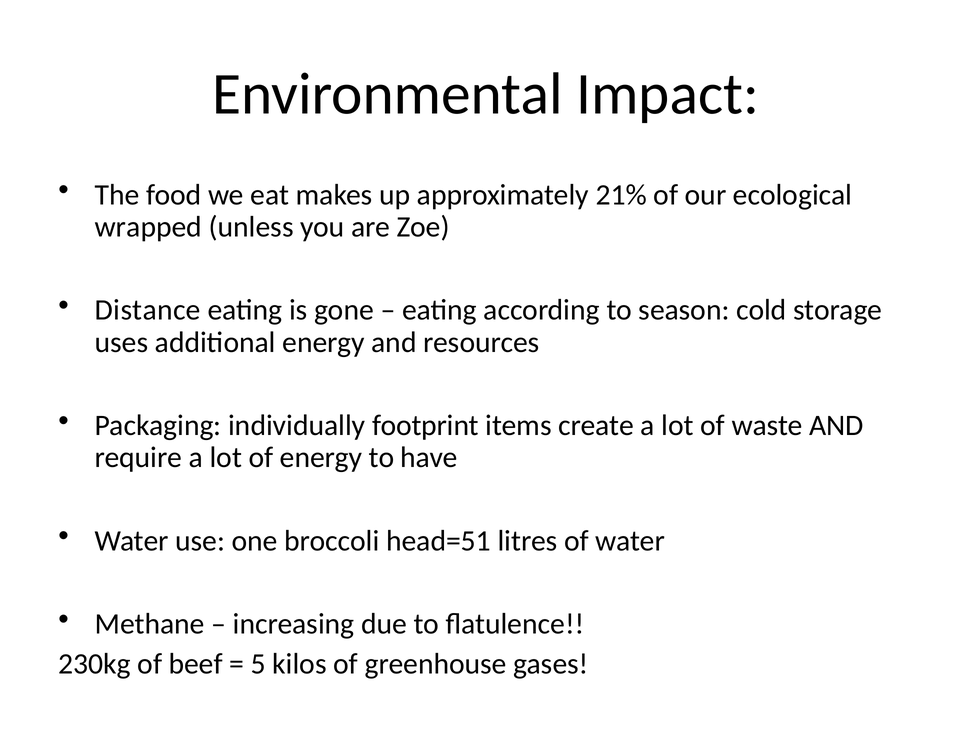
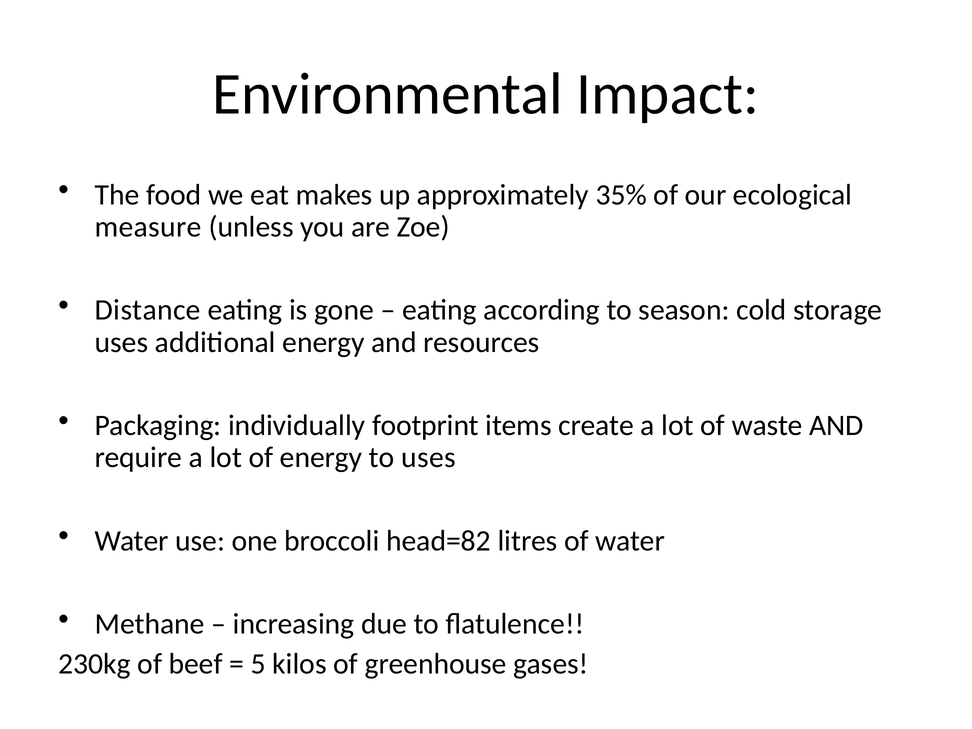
21%: 21% -> 35%
wrapped: wrapped -> measure
to have: have -> uses
head=51: head=51 -> head=82
